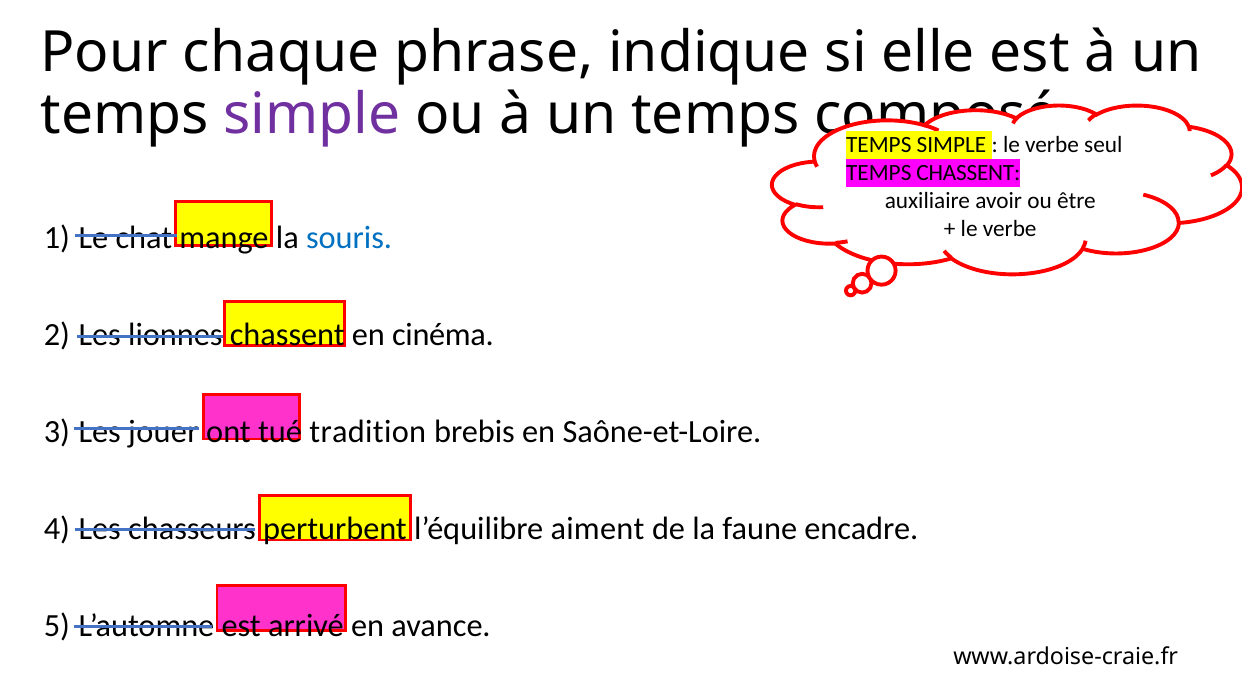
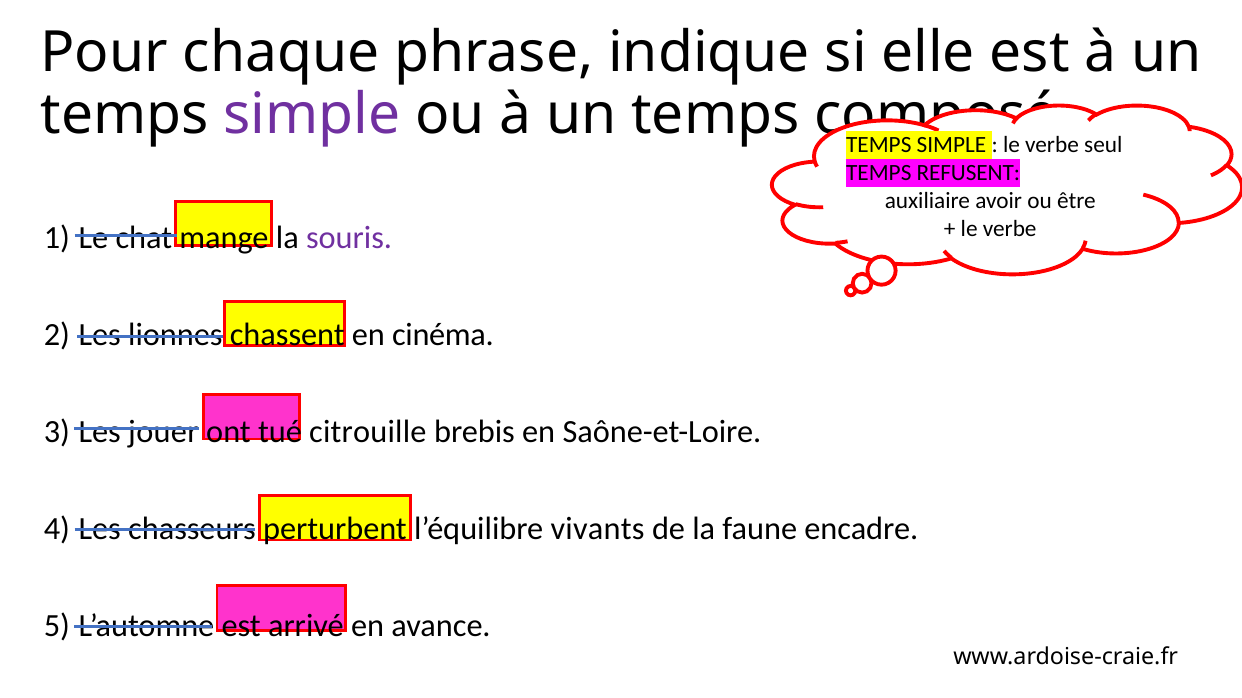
TEMPS CHASSENT: CHASSENT -> REFUSENT
souris colour: blue -> purple
tradition: tradition -> citrouille
aiment: aiment -> vivants
